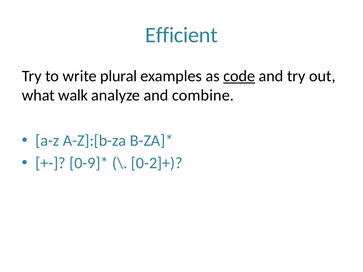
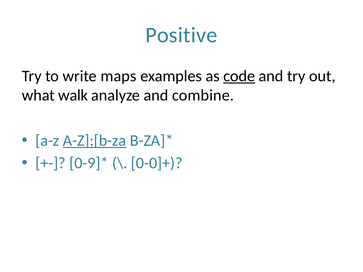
Efficient: Efficient -> Positive
plural: plural -> maps
A-Z]:[b-za underline: none -> present
0-2]+: 0-2]+ -> 0-0]+
